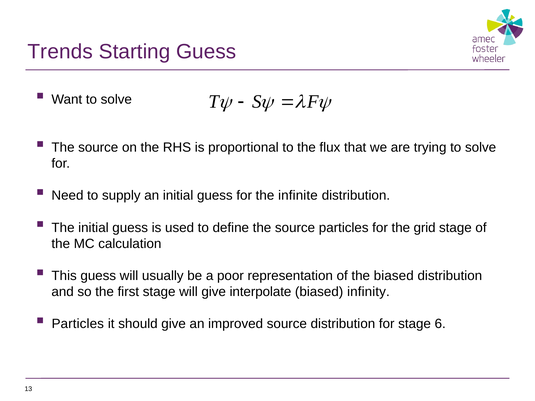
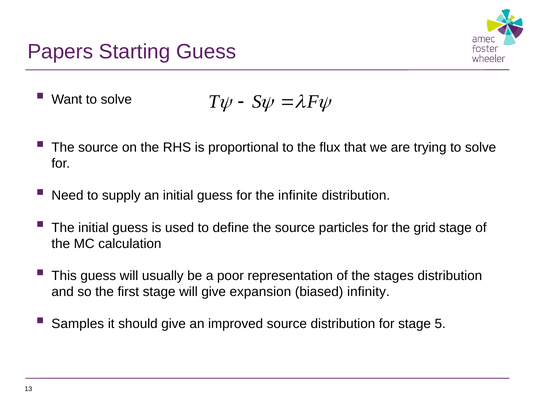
Trends: Trends -> Papers
the biased: biased -> stages
interpolate: interpolate -> expansion
Particles at (78, 324): Particles -> Samples
6: 6 -> 5
